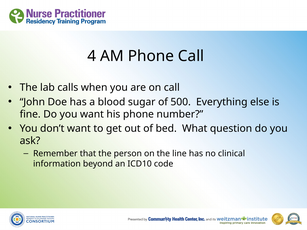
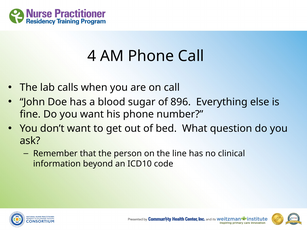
500: 500 -> 896
